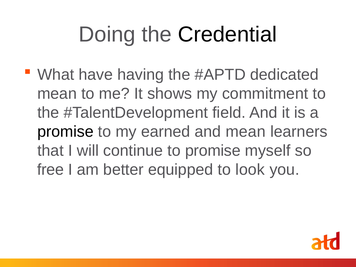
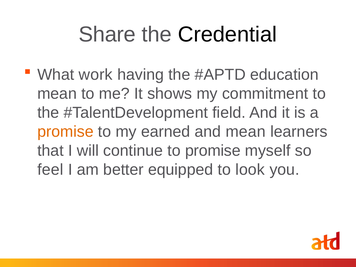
Doing: Doing -> Share
have: have -> work
dedicated: dedicated -> education
promise at (65, 132) colour: black -> orange
free: free -> feel
